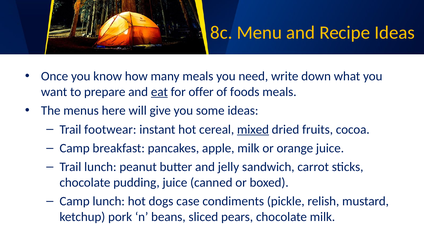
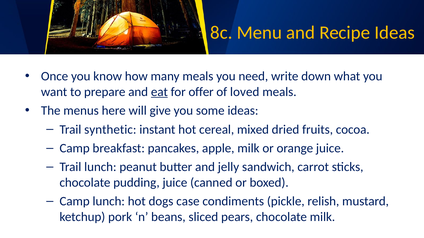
foods: foods -> loved
footwear: footwear -> synthetic
mixed underline: present -> none
